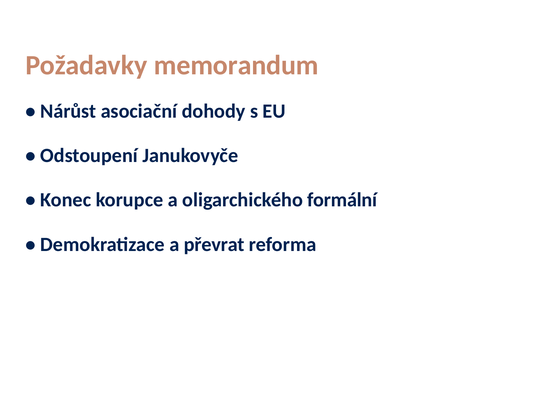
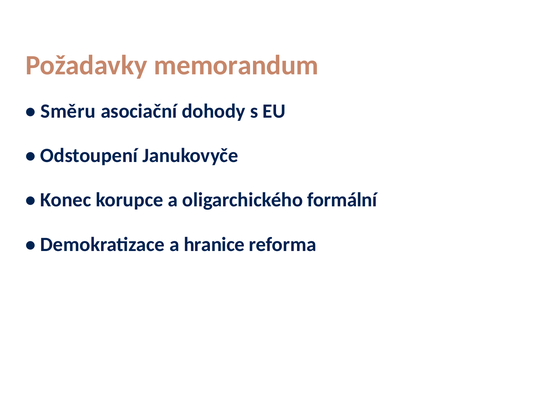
Nárůst: Nárůst -> Směru
převrat: převrat -> hranice
